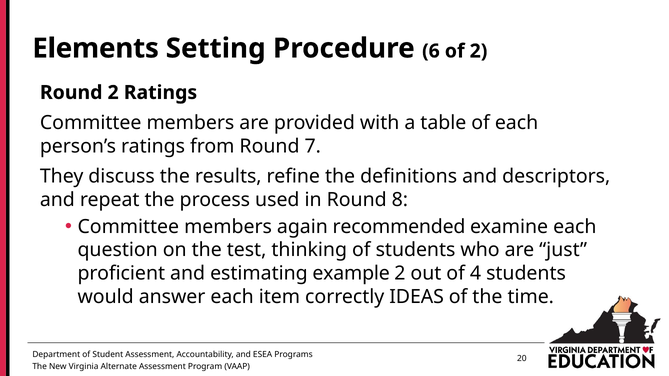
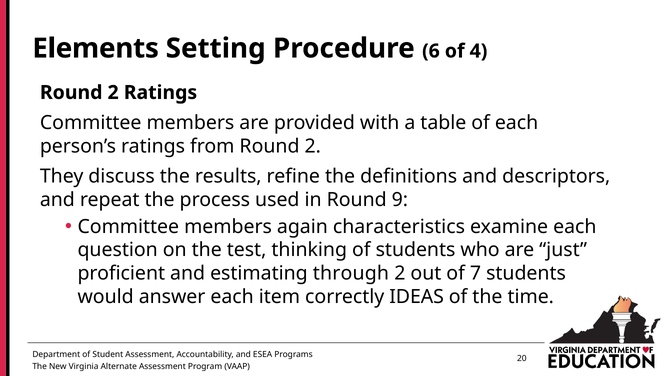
of 2: 2 -> 4
from Round 7: 7 -> 2
8: 8 -> 9
recommended: recommended -> characteristics
example: example -> through
4: 4 -> 7
